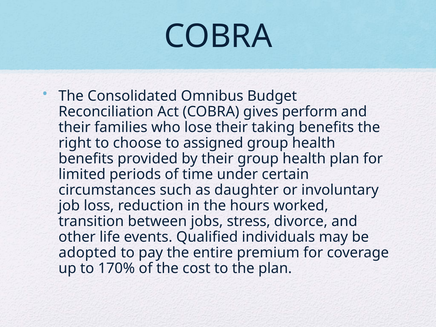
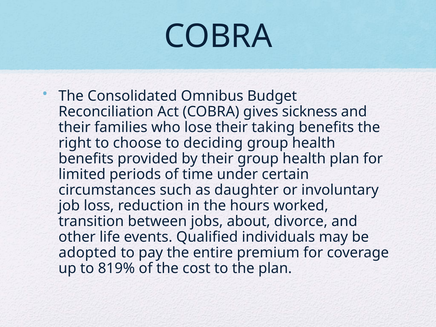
perform: perform -> sickness
assigned: assigned -> deciding
stress: stress -> about
170%: 170% -> 819%
